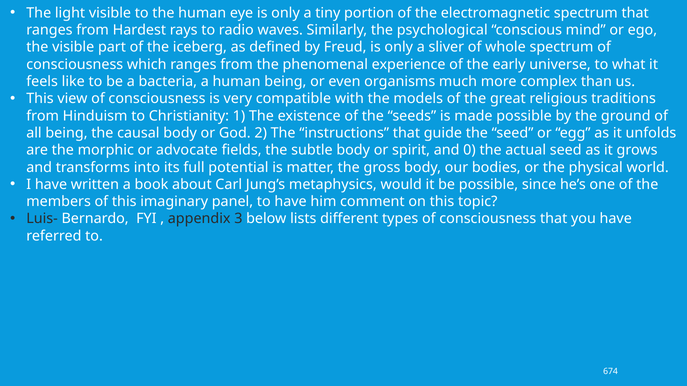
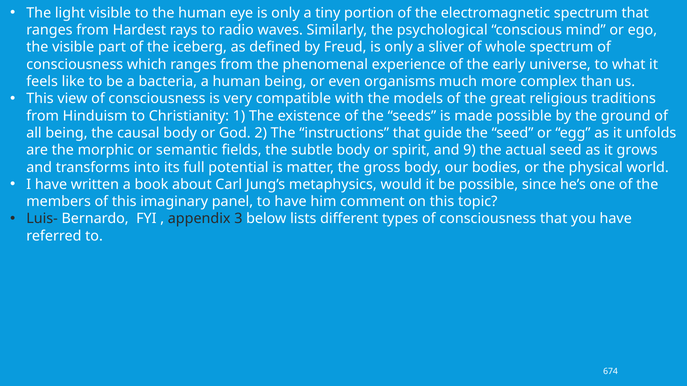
advocate: advocate -> semantic
0: 0 -> 9
